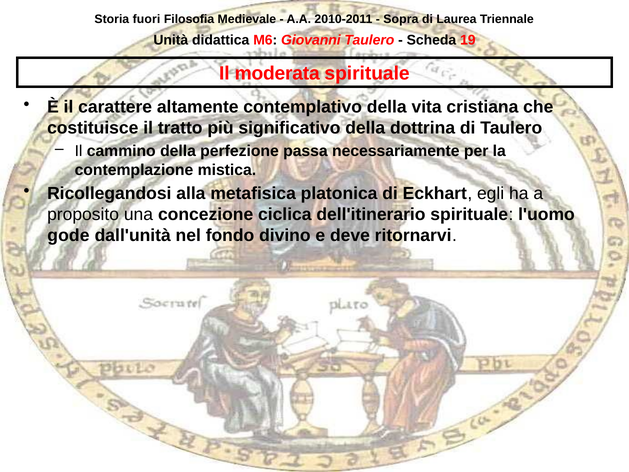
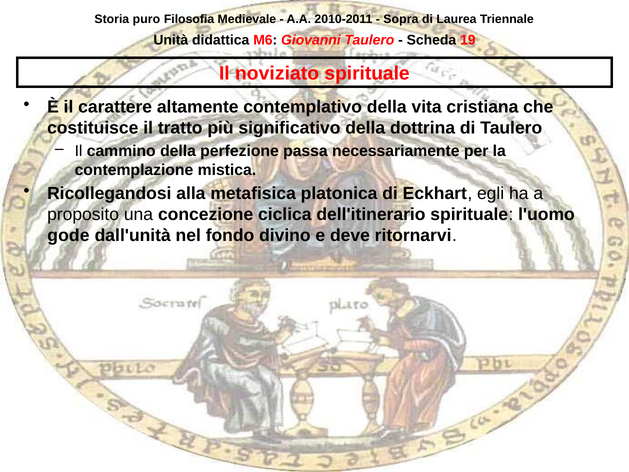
fuori: fuori -> puro
moderata: moderata -> noviziato
